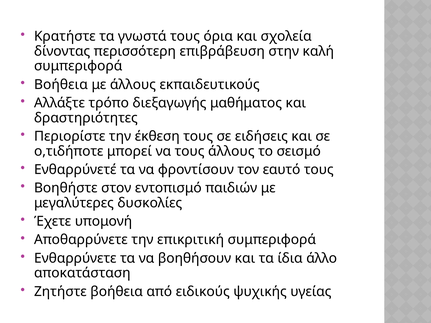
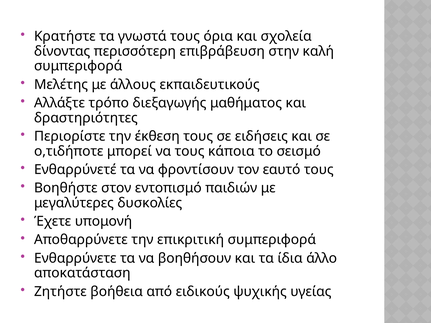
Βοήθεια at (61, 85): Βοήθεια -> Μελέτης
τους άλλους: άλλους -> κάποια
